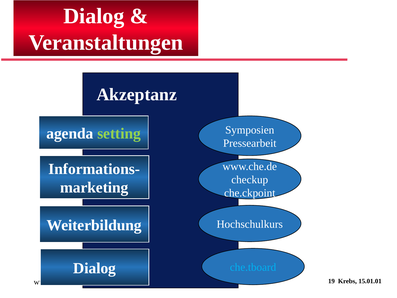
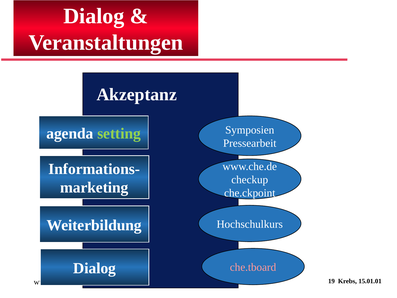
che.tboard colour: light blue -> pink
